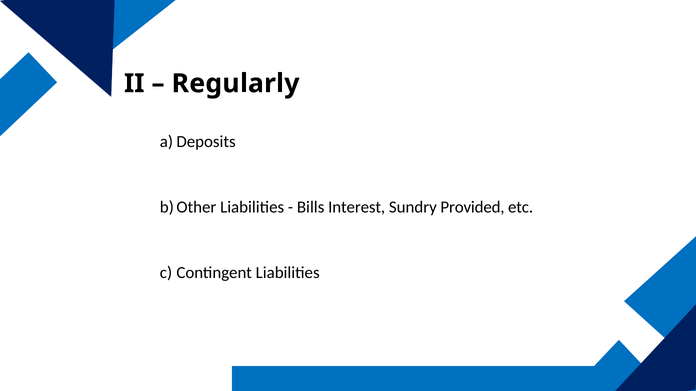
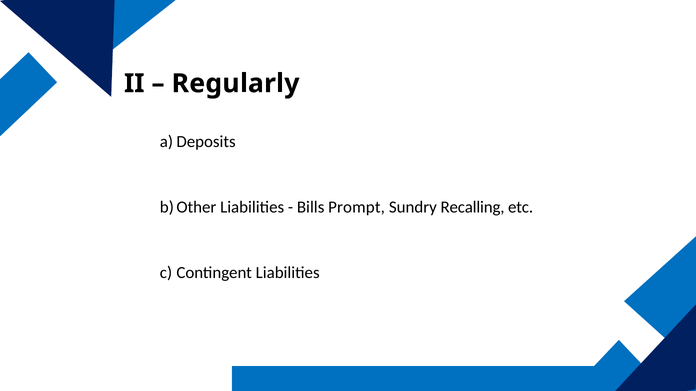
Interest: Interest -> Prompt
Provided: Provided -> Recalling
